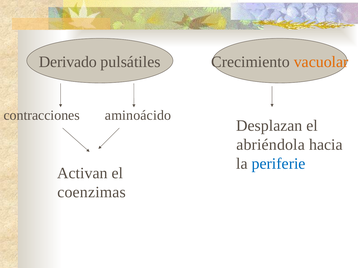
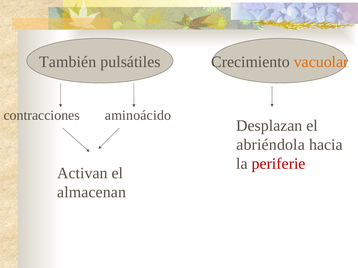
Derivado: Derivado -> También
periferie colour: blue -> red
coenzimas: coenzimas -> almacenan
